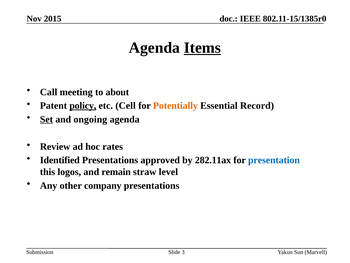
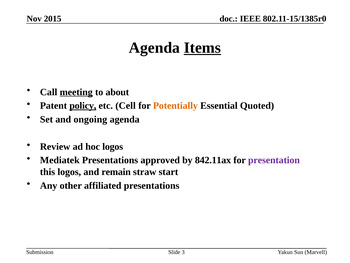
meeting underline: none -> present
Record: Record -> Quoted
Set underline: present -> none
hoc rates: rates -> logos
Identified: Identified -> Mediatek
282.11ax: 282.11ax -> 842.11ax
presentation colour: blue -> purple
level: level -> start
company: company -> affiliated
